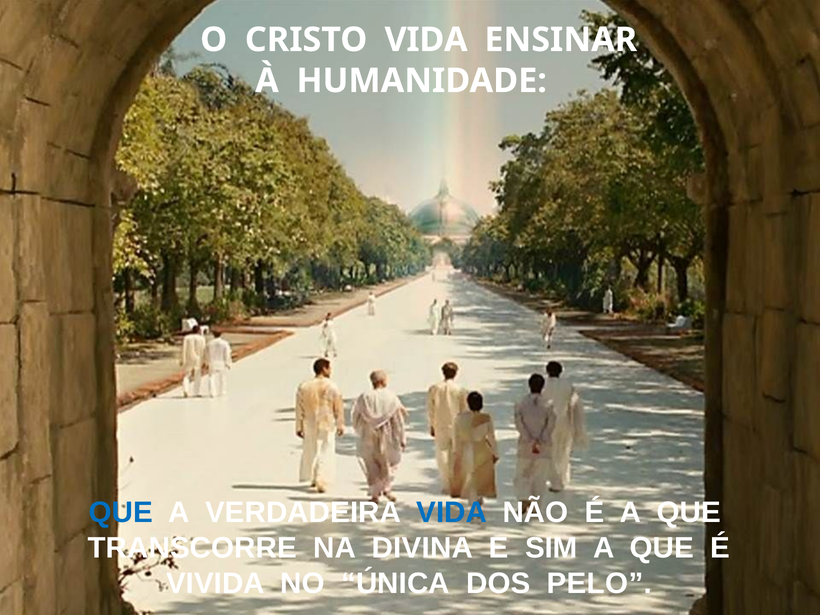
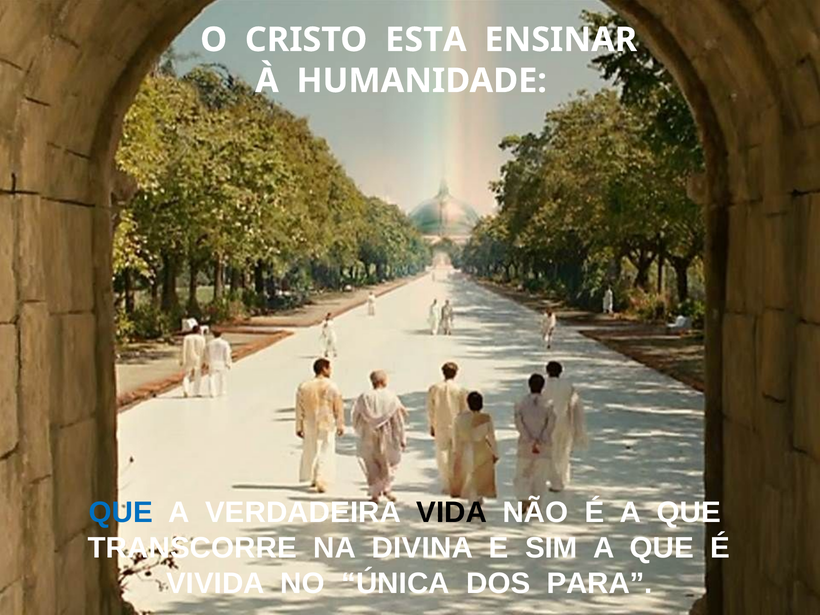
CRISTO VIDA: VIDA -> ESTA
VIDA at (452, 512) colour: blue -> black
PELO: PELO -> PARA
